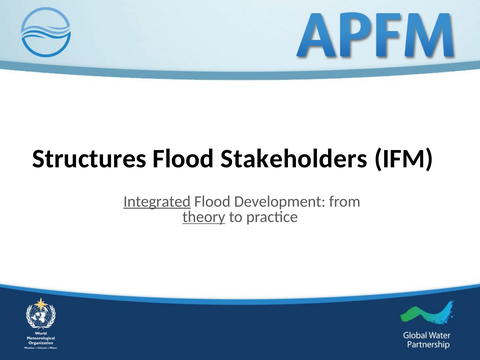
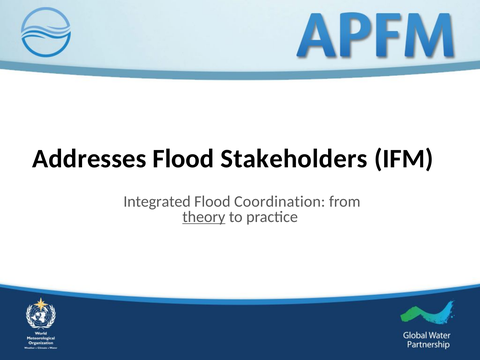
Structures: Structures -> Addresses
Integrated underline: present -> none
Development: Development -> Coordination
